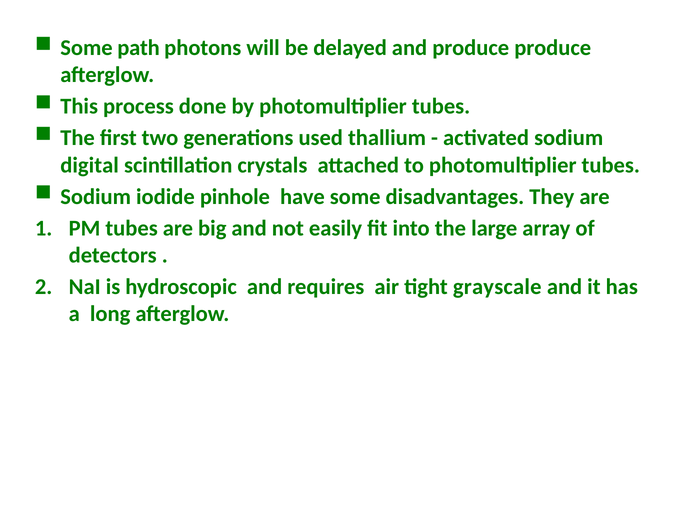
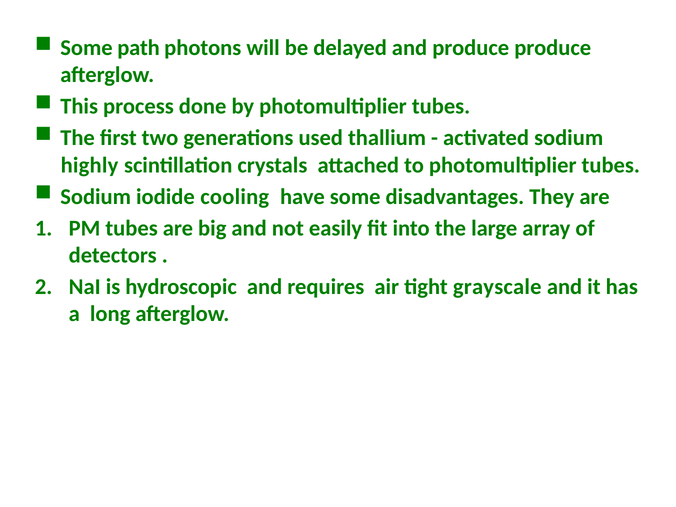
digital: digital -> highly
pinhole: pinhole -> cooling
